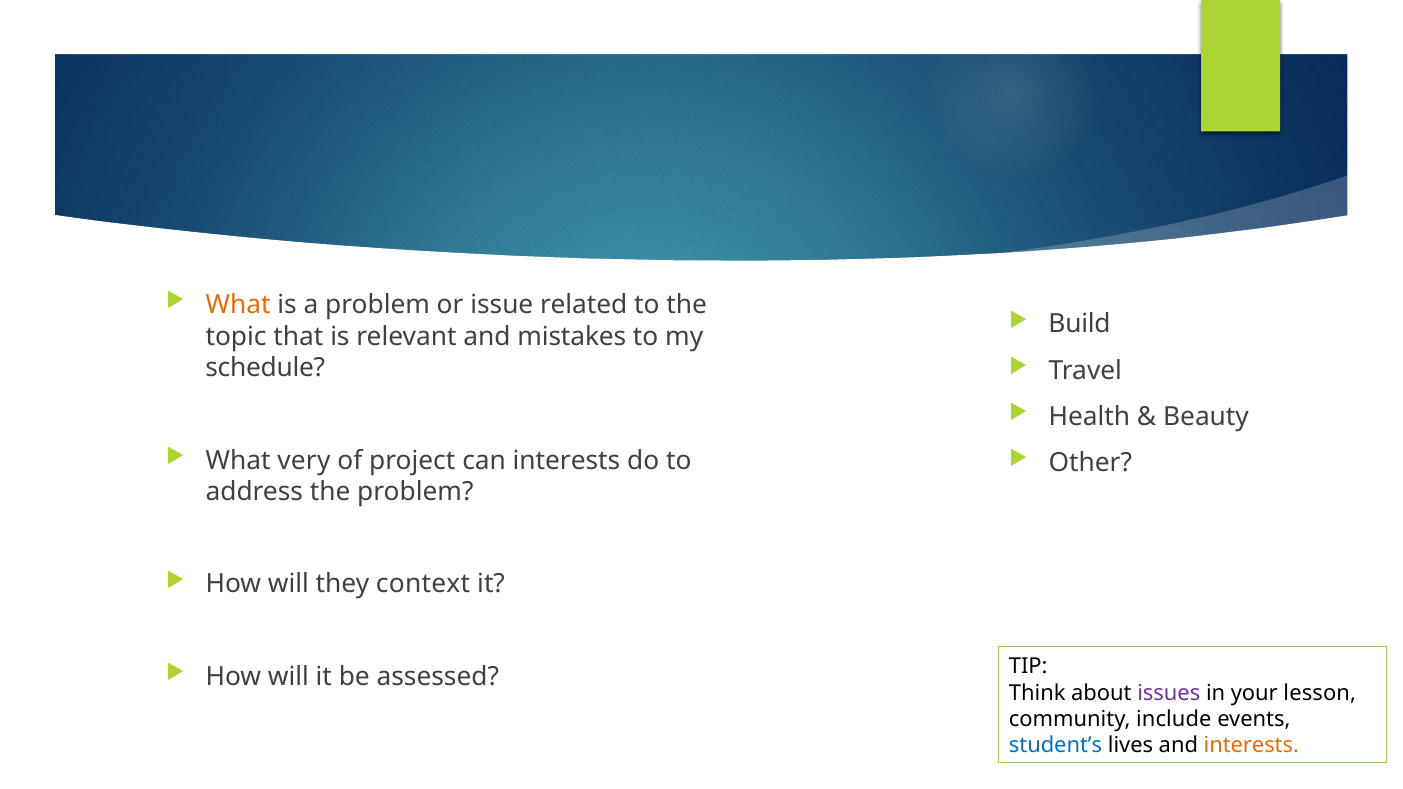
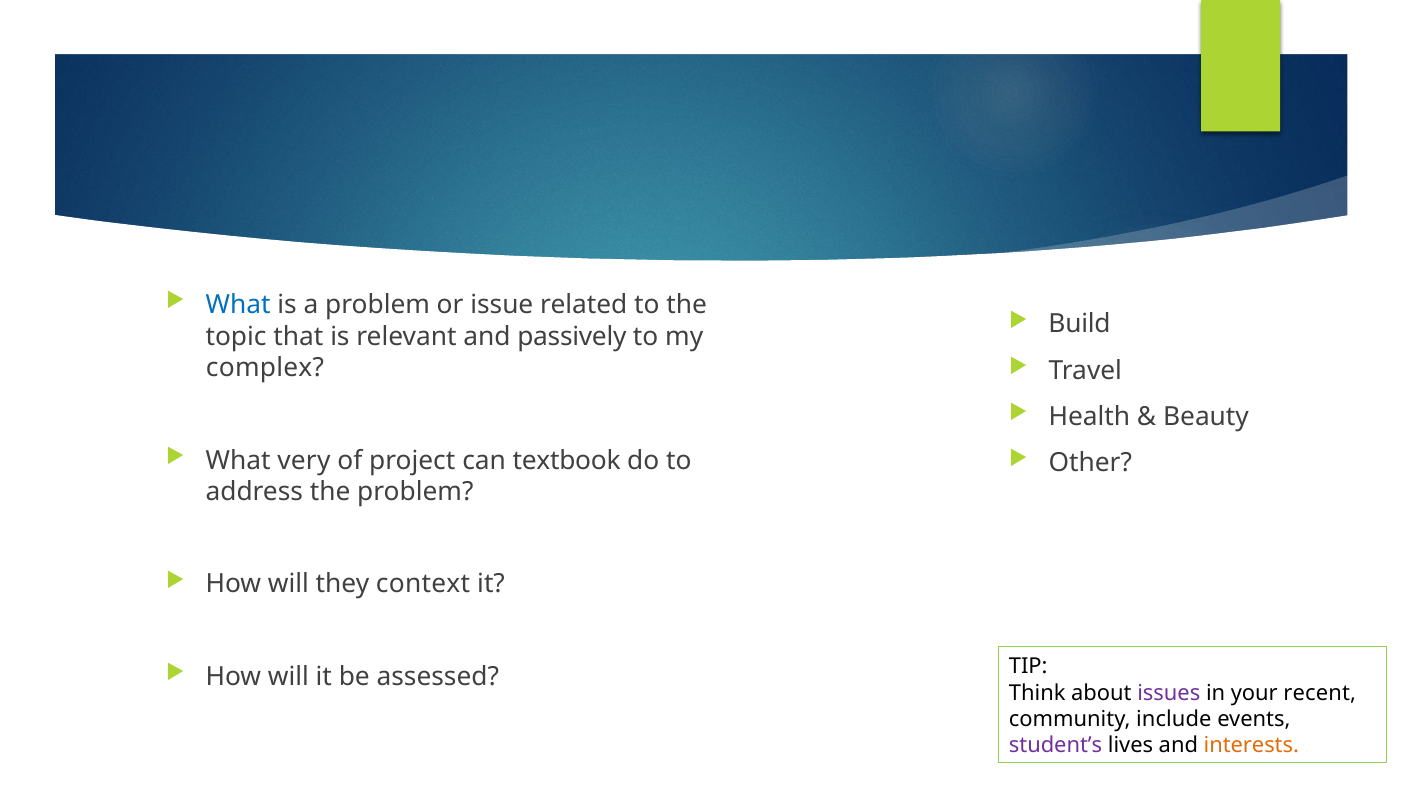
What at (238, 305) colour: orange -> blue
mistakes: mistakes -> passively
schedule: schedule -> complex
can interests: interests -> textbook
lesson: lesson -> recent
student’s colour: blue -> purple
